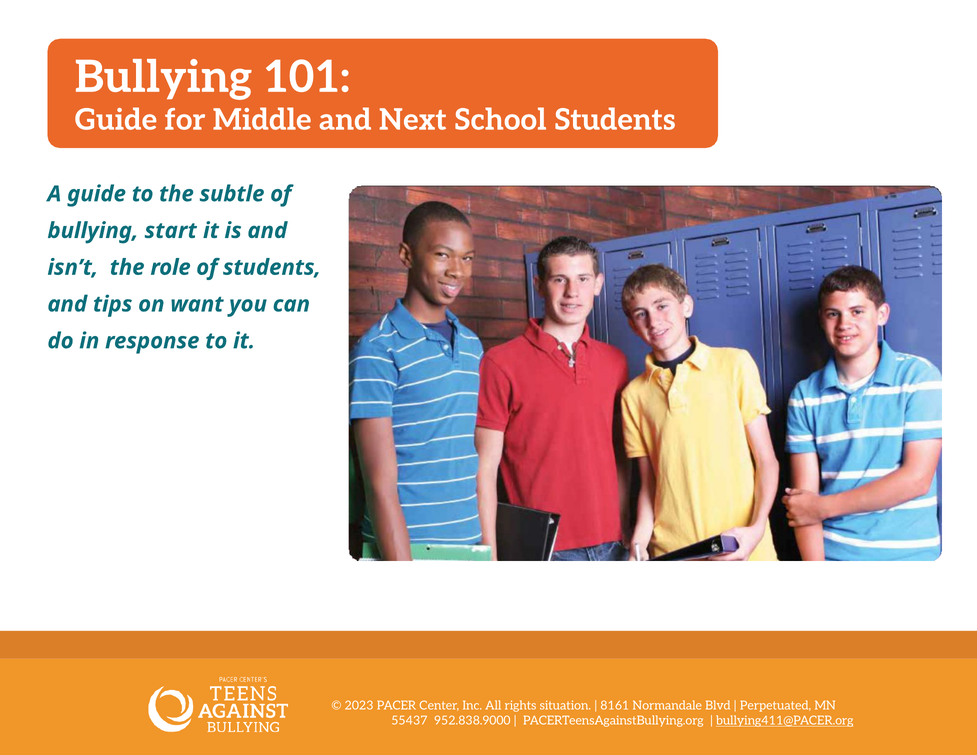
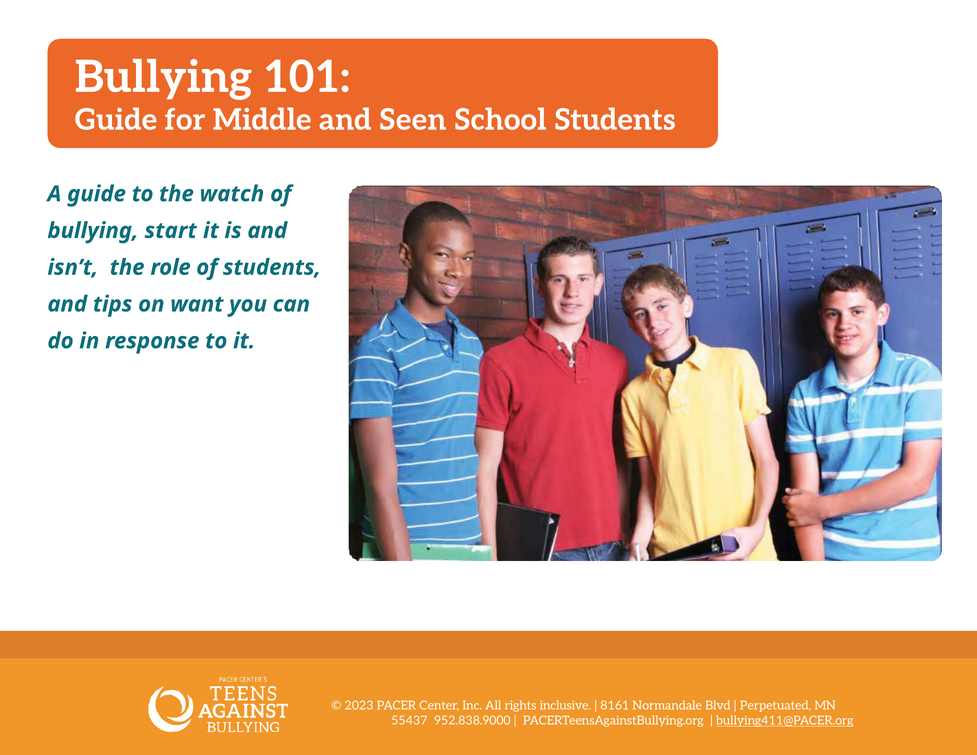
Next: Next -> Seen
subtle: subtle -> watch
situation: situation -> inclusive
